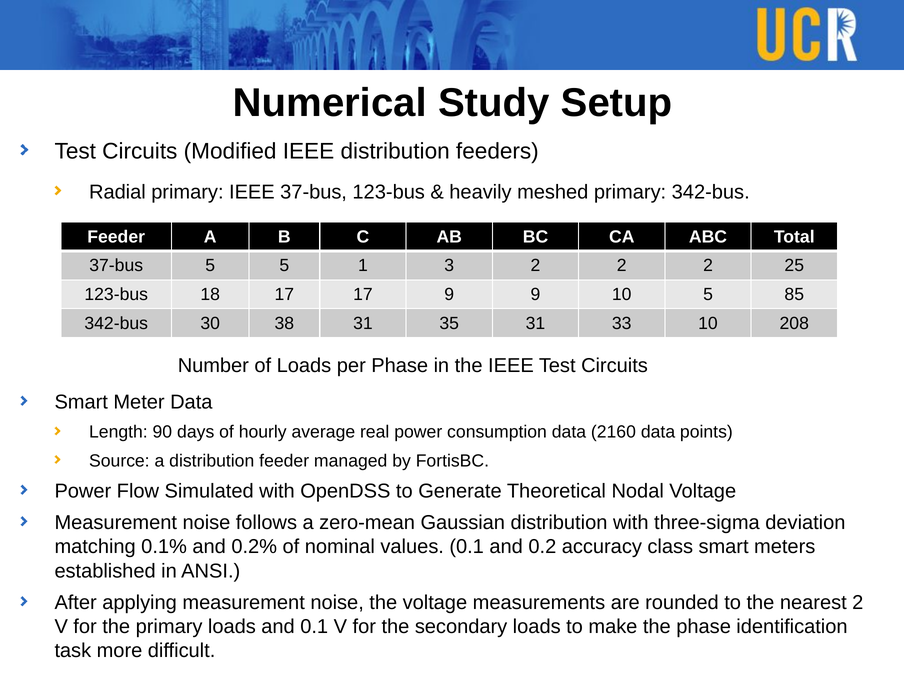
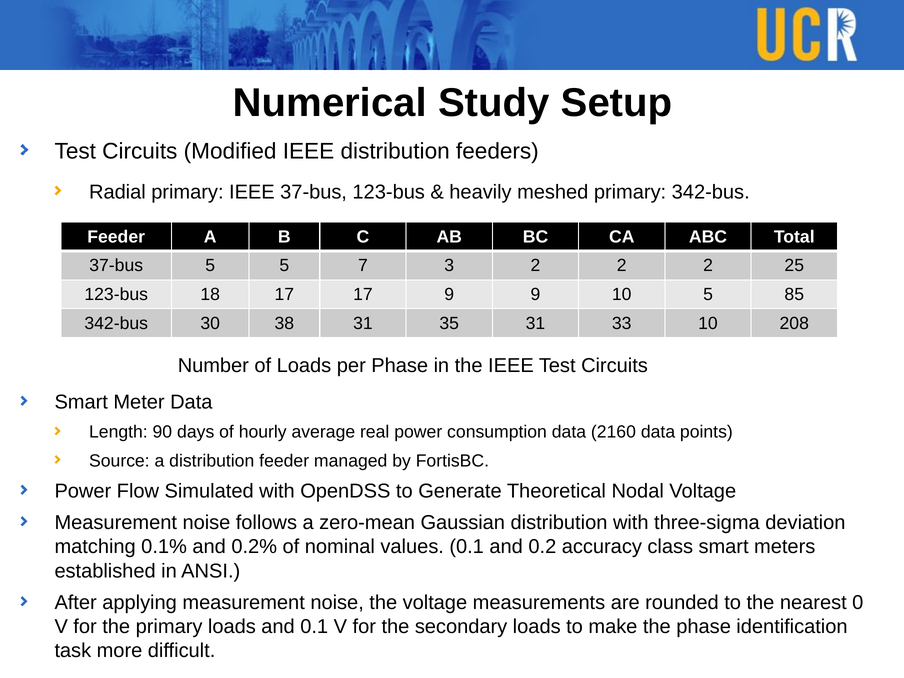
1: 1 -> 7
nearest 2: 2 -> 0
